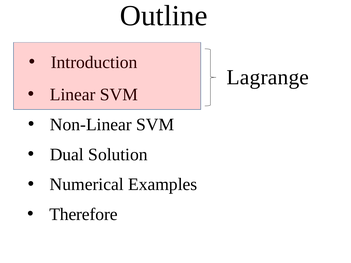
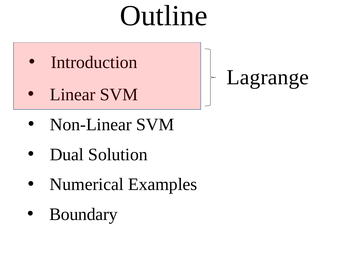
Therefore: Therefore -> Boundary
